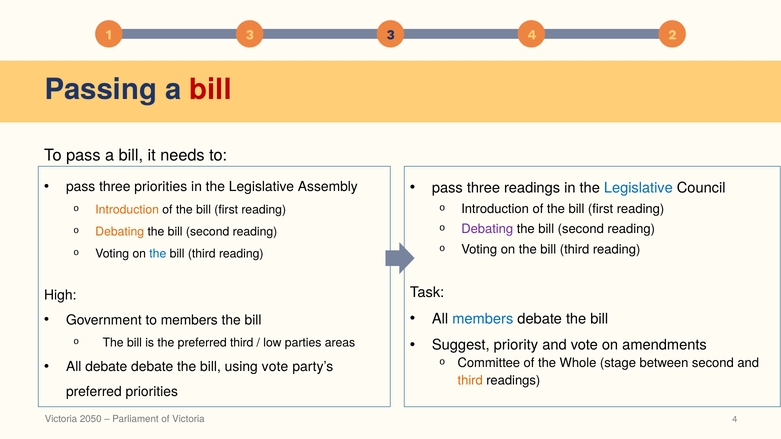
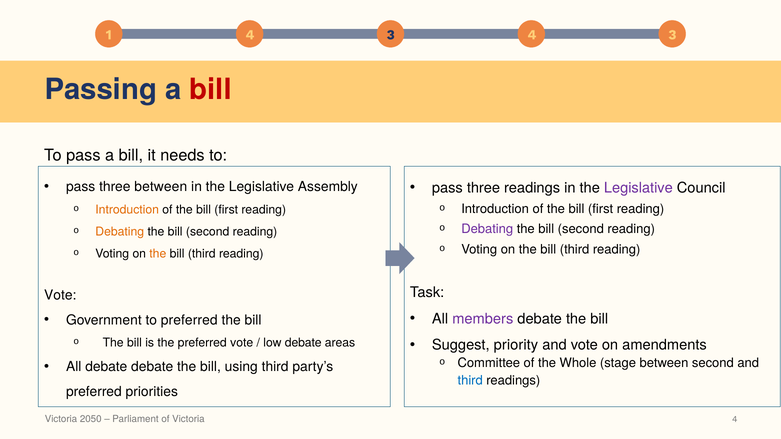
1 3: 3 -> 4
3 4 2: 2 -> 3
three priorities: priorities -> between
Legislative at (638, 188) colour: blue -> purple
the at (158, 254) colour: blue -> orange
High at (60, 295): High -> Vote
members at (483, 319) colour: blue -> purple
to members: members -> preferred
preferred third: third -> vote
low parties: parties -> debate
using vote: vote -> third
third at (470, 381) colour: orange -> blue
